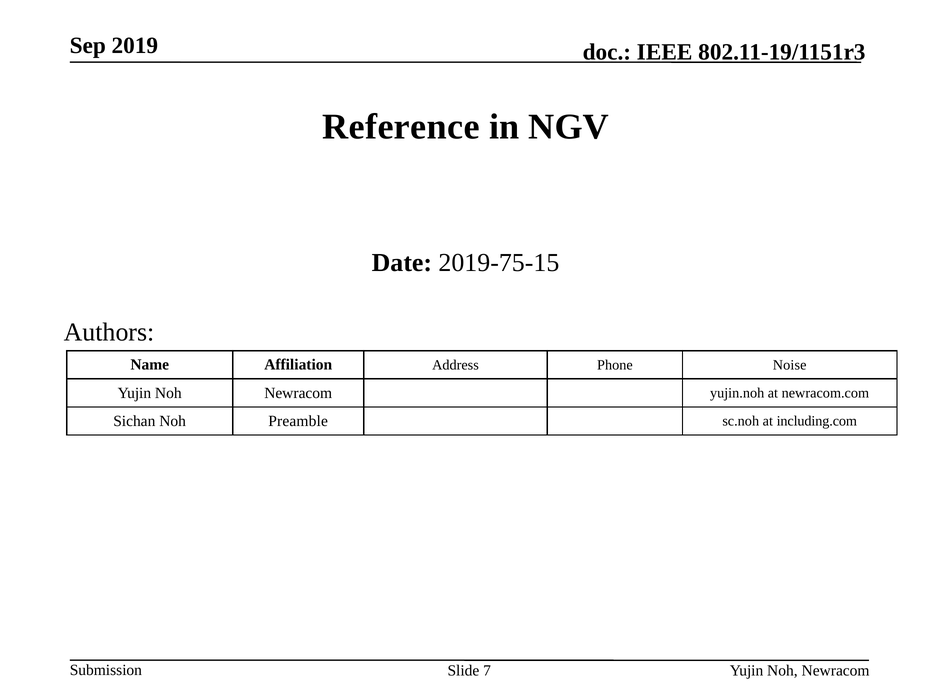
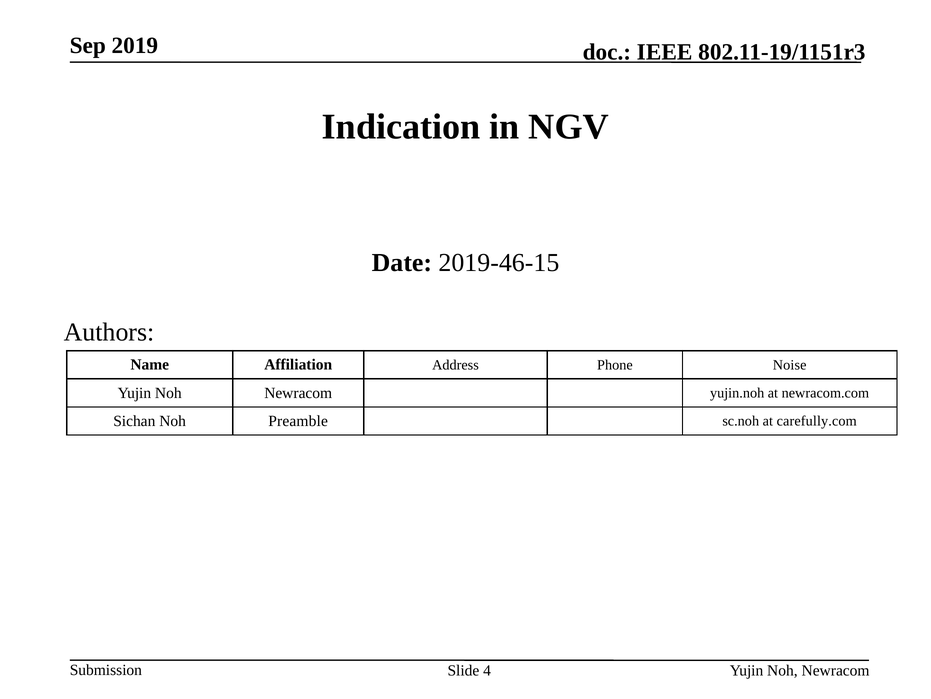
Reference: Reference -> Indication
2019-75-15: 2019-75-15 -> 2019-46-15
including.com: including.com -> carefully.com
7: 7 -> 4
